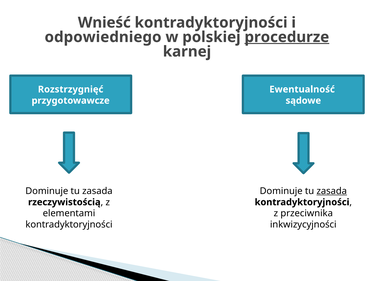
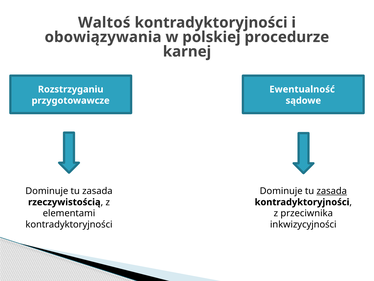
Wnieść: Wnieść -> Waltoś
odpowiedniego: odpowiedniego -> obowiązywania
procedurze underline: present -> none
Rozstrzygnięć: Rozstrzygnięć -> Rozstrzyganiu
